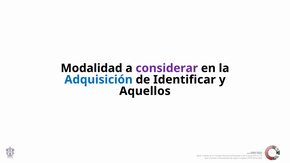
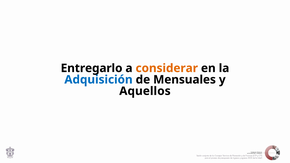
Modalidad: Modalidad -> Entregarlo
considerar colour: purple -> orange
Identificar: Identificar -> Mensuales
